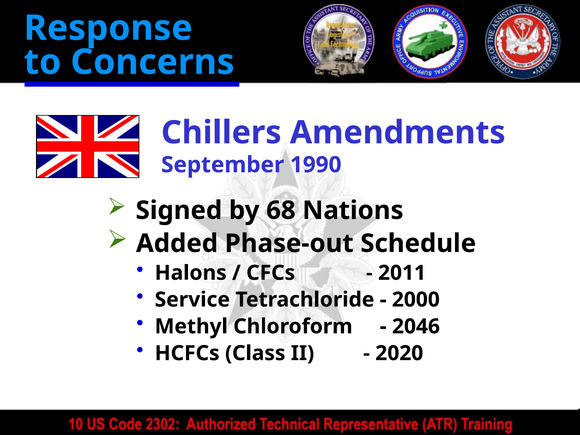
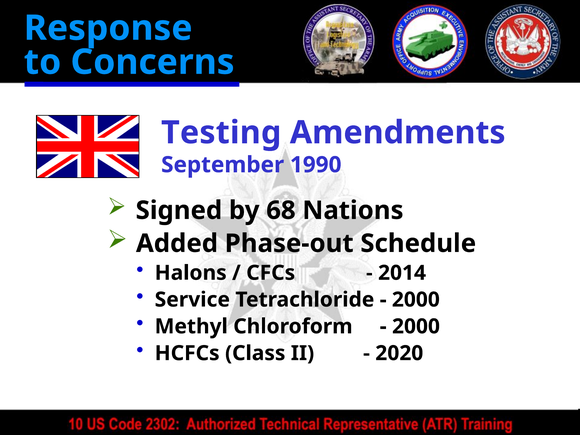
Chillers: Chillers -> Testing
2011: 2011 -> 2014
2046 at (416, 326): 2046 -> 2000
